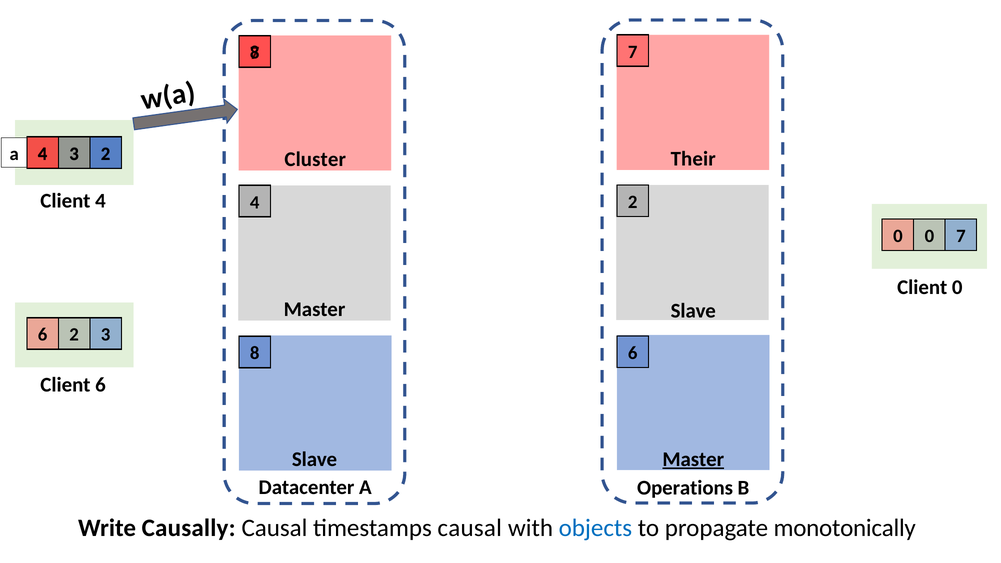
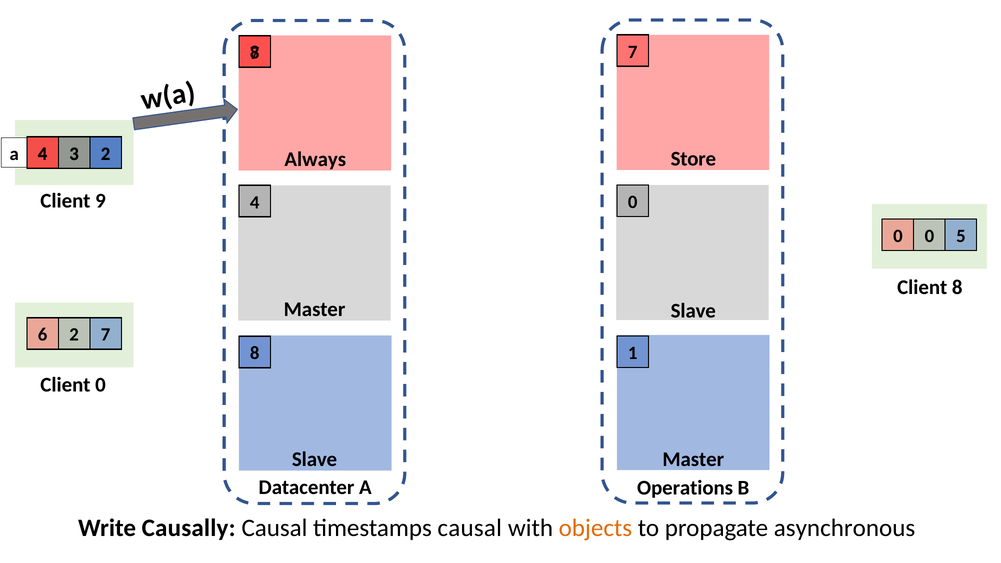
Their: Their -> Store
Cluster: Cluster -> Always
Client 4: 4 -> 9
4 2: 2 -> 0
0 7: 7 -> 5
Client 0: 0 -> 8
2 3: 3 -> 7
8 6: 6 -> 1
Client 6: 6 -> 0
Master at (693, 459) underline: present -> none
objects colour: blue -> orange
monotonically: monotonically -> asynchronous
